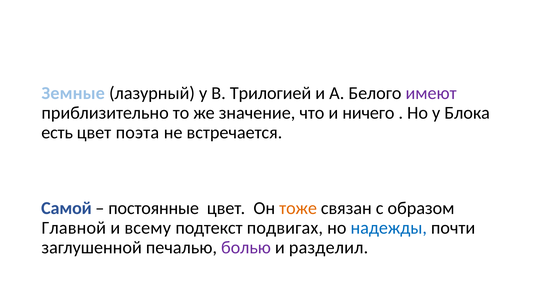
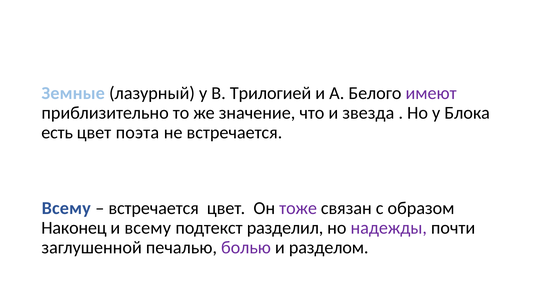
ничего: ничего -> звезда
Самой at (66, 208): Самой -> Всему
постоянные at (154, 208): постоянные -> встречается
тоже colour: orange -> purple
Главной: Главной -> Наконец
подвигах: подвигах -> разделил
надежды colour: blue -> purple
разделил: разделил -> разделом
